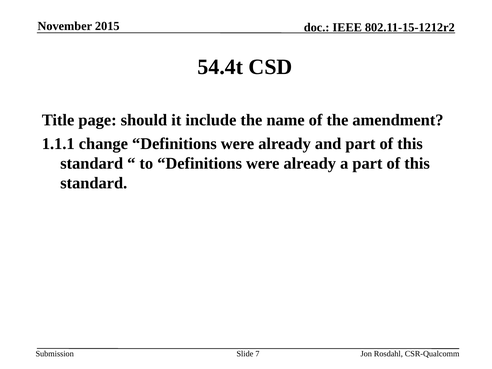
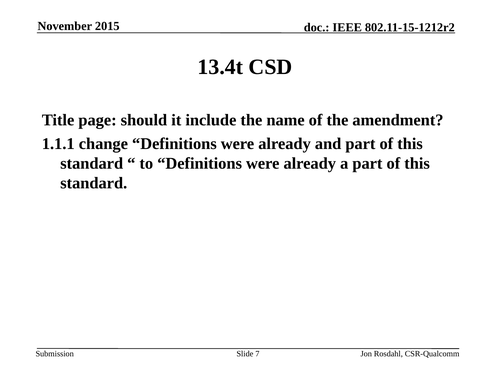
54.4t: 54.4t -> 13.4t
